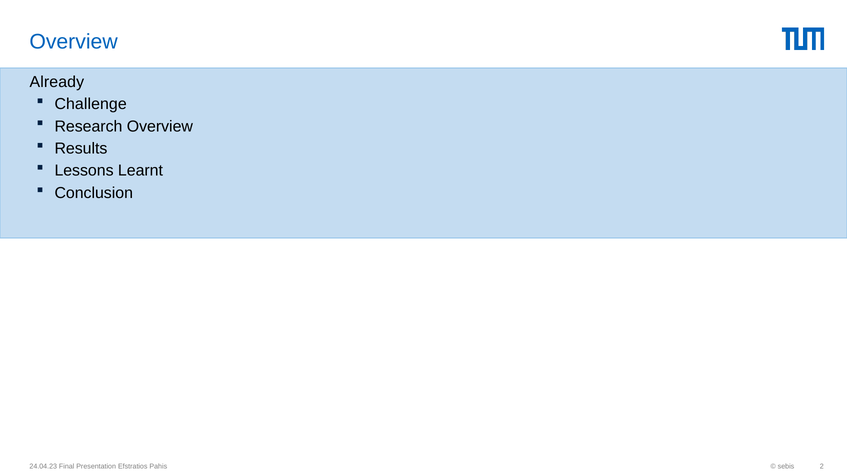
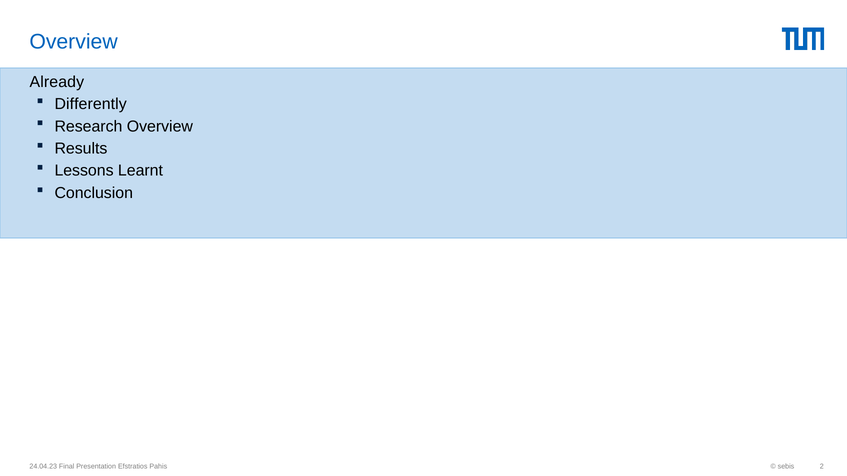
Challenge: Challenge -> Differently
